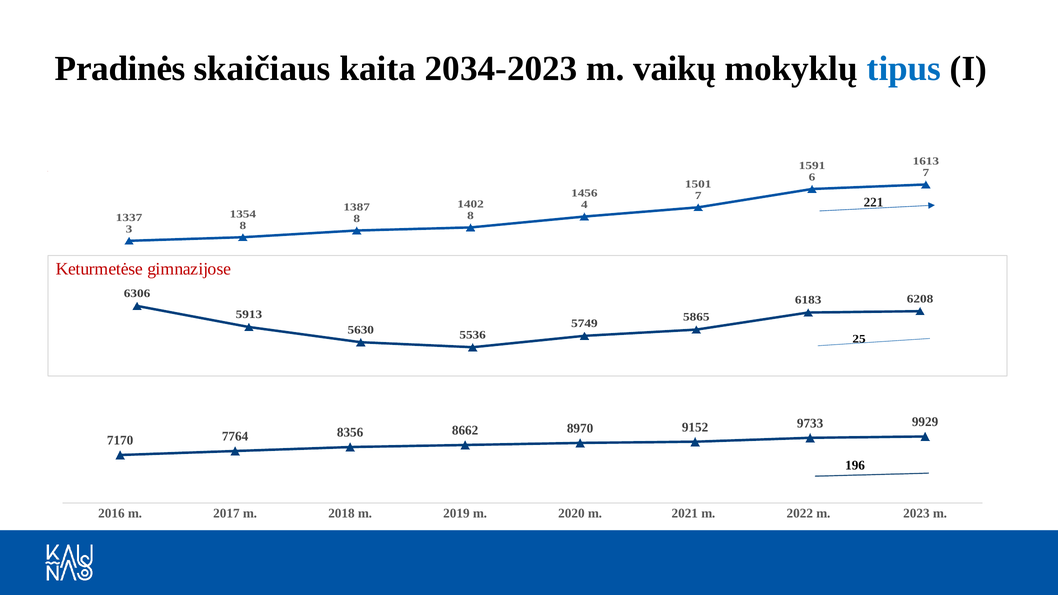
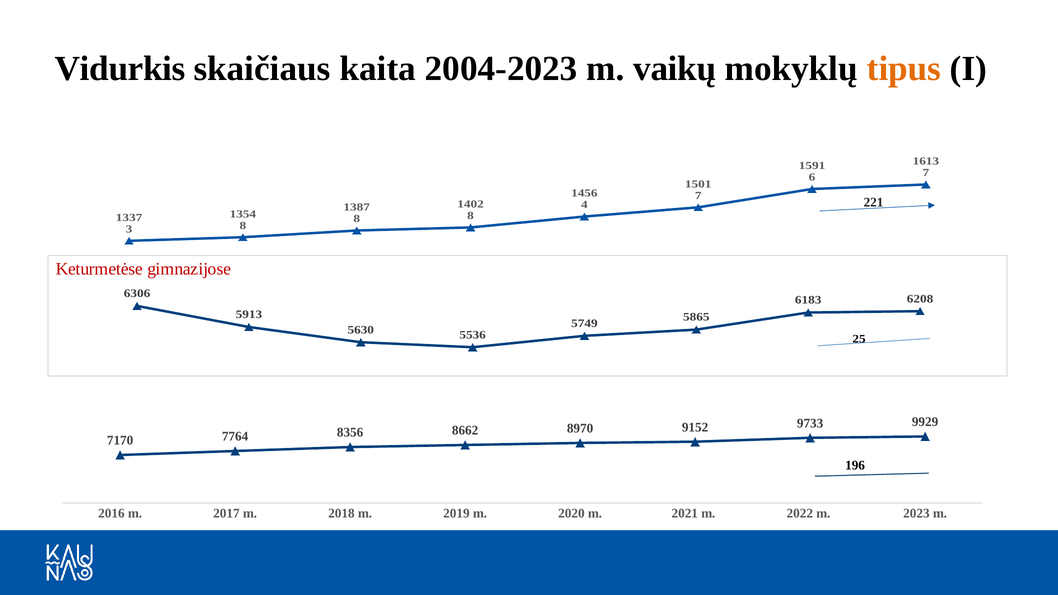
Pradinės: Pradinės -> Vidurkis
2034-2023: 2034-2023 -> 2004-2023
tipus colour: blue -> orange
